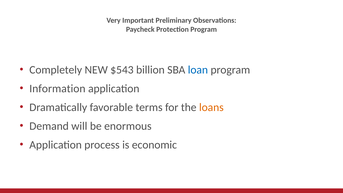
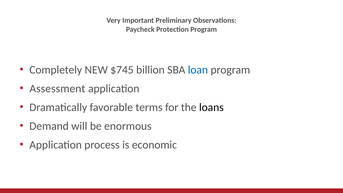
$543: $543 -> $745
Information: Information -> Assessment
loans colour: orange -> black
